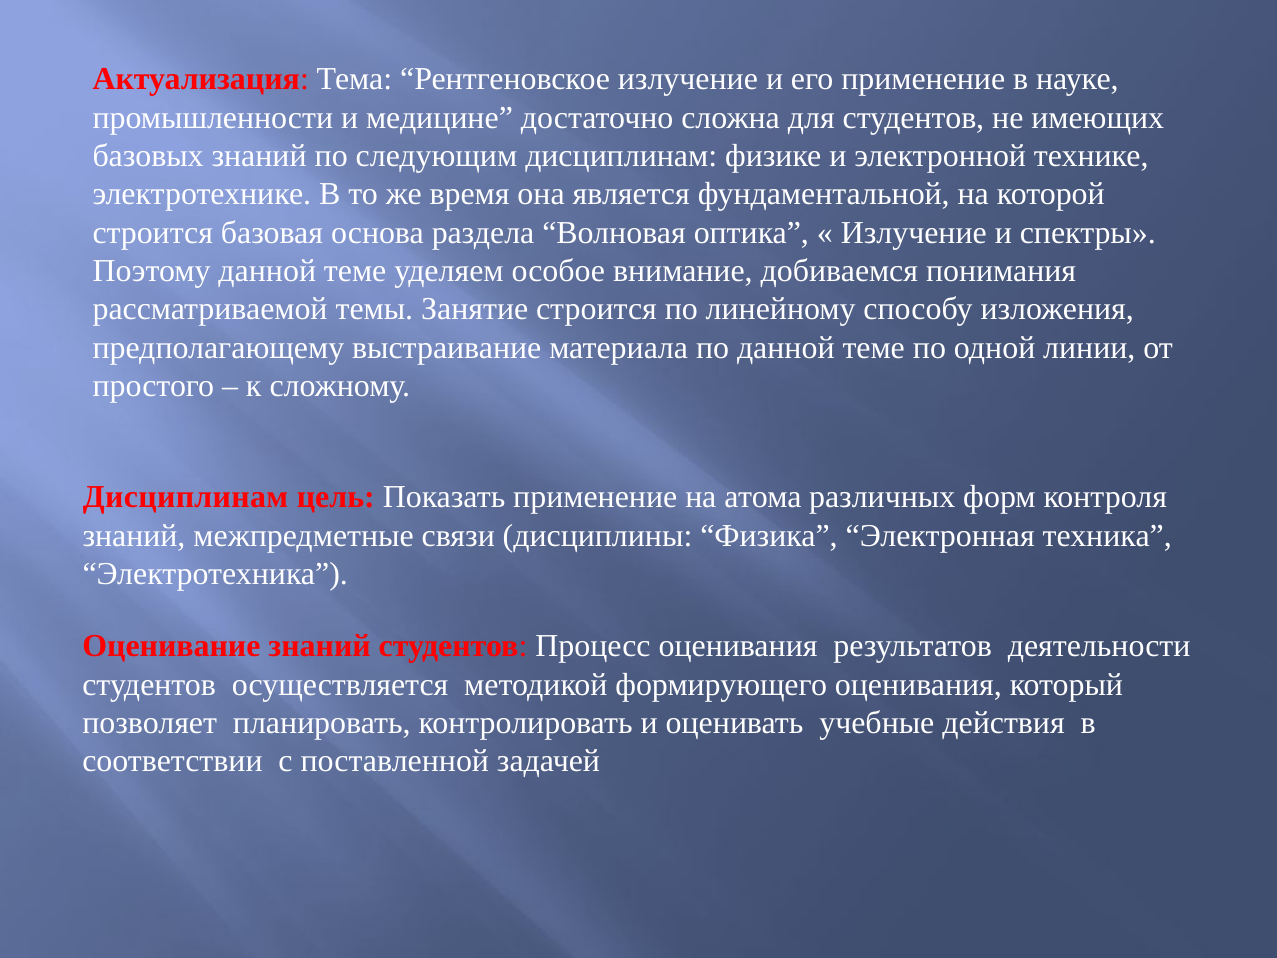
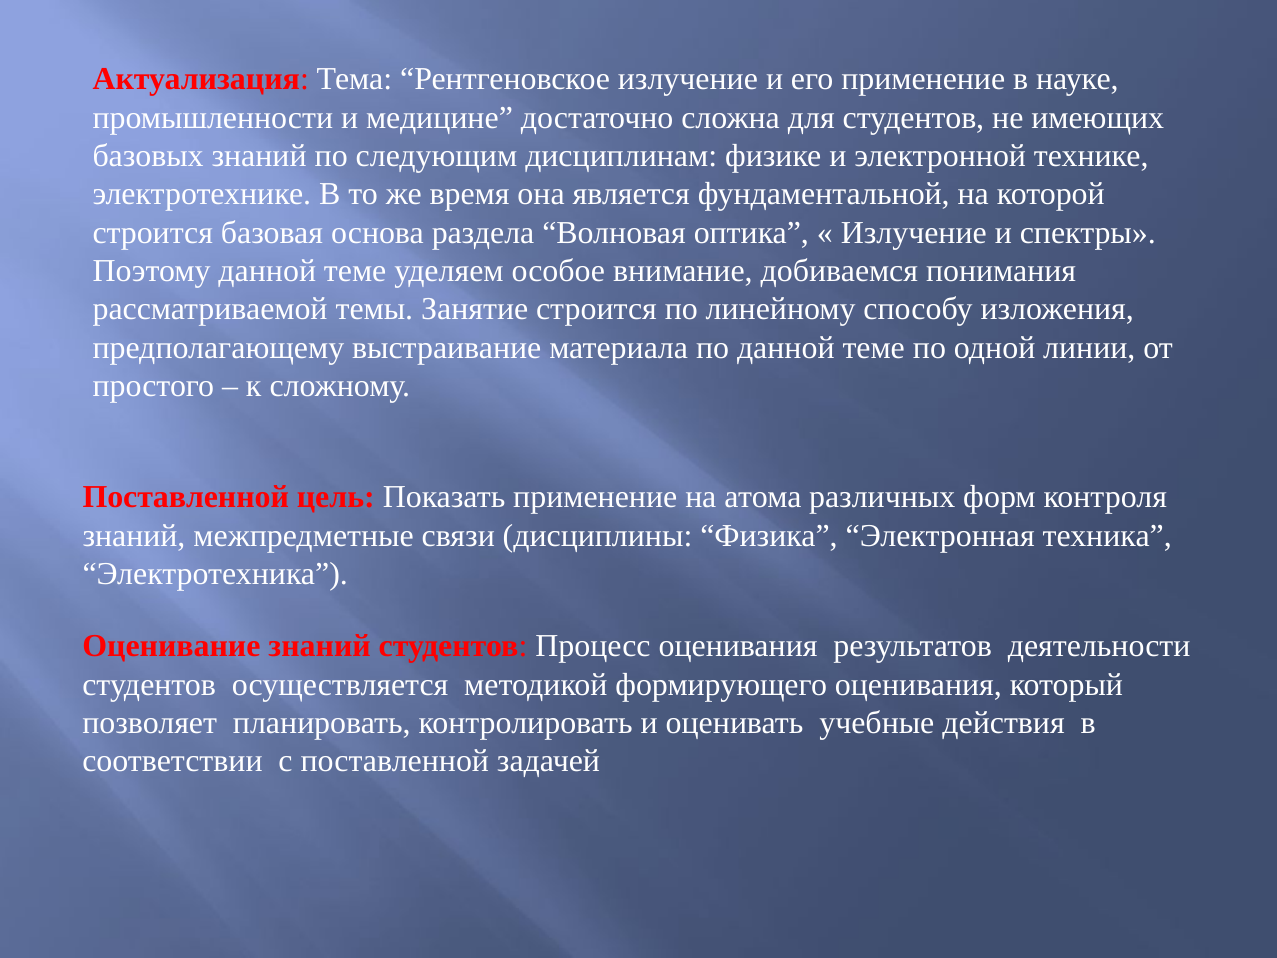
Дисциплинам at (186, 497): Дисциплинам -> Поставленной
